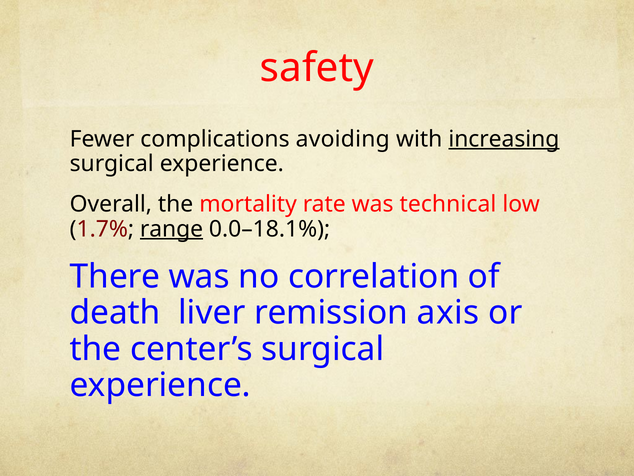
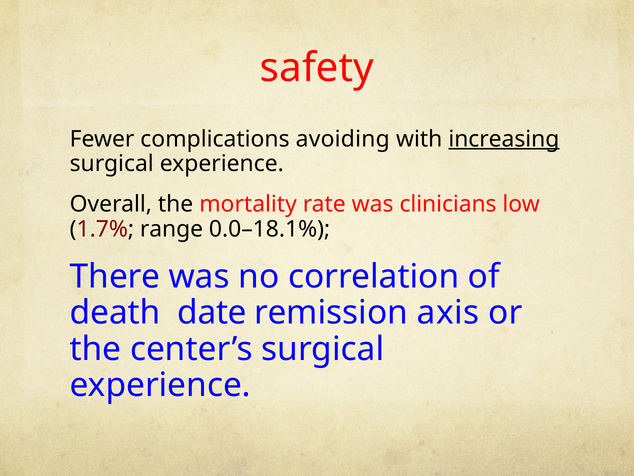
technical: technical -> clinicians
range underline: present -> none
liver: liver -> date
